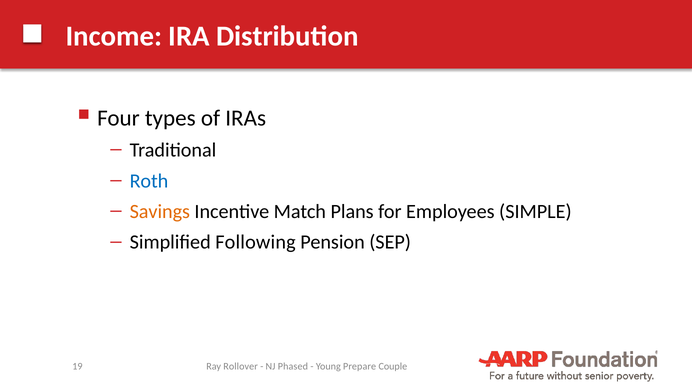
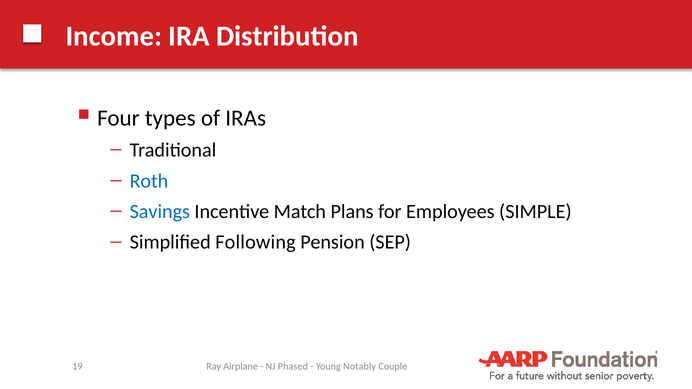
Savings colour: orange -> blue
Rollover: Rollover -> Airplane
Prepare: Prepare -> Notably
